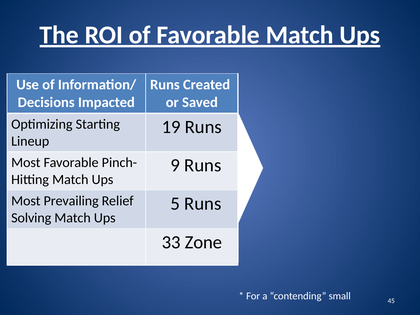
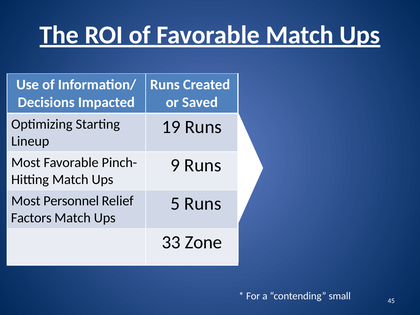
Prevailing: Prevailing -> Personnel
Solving: Solving -> Factors
